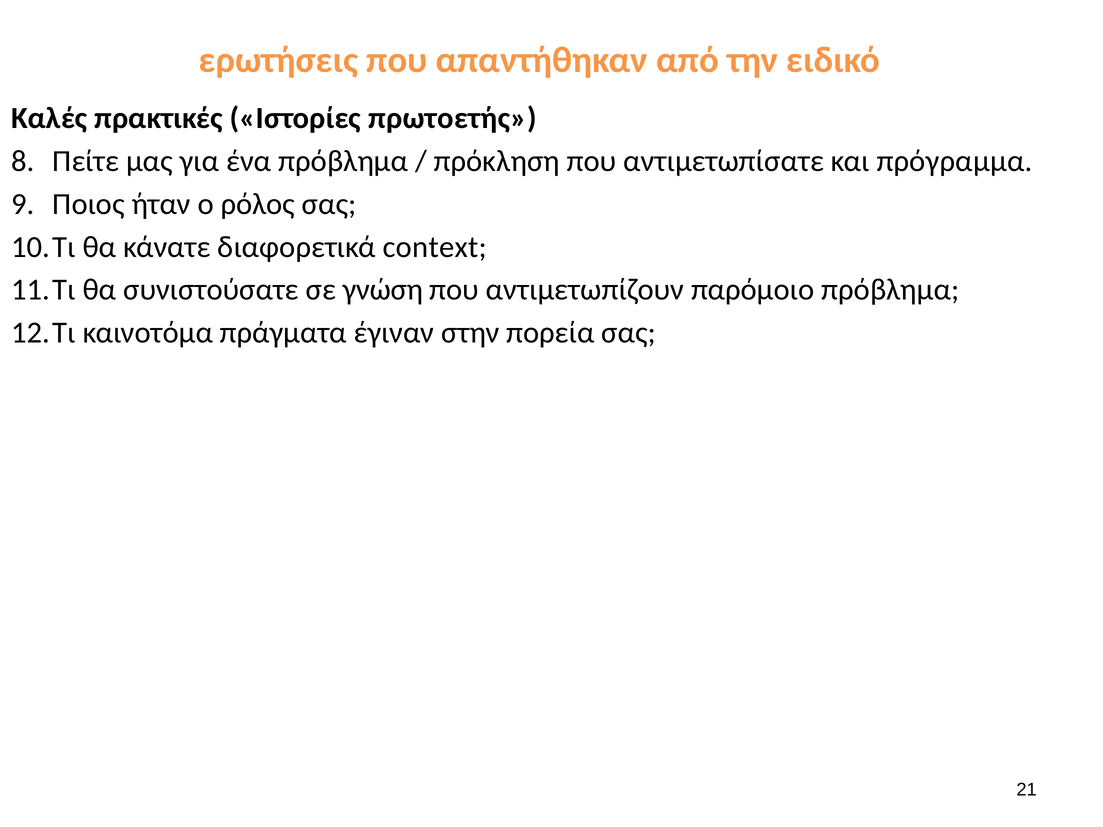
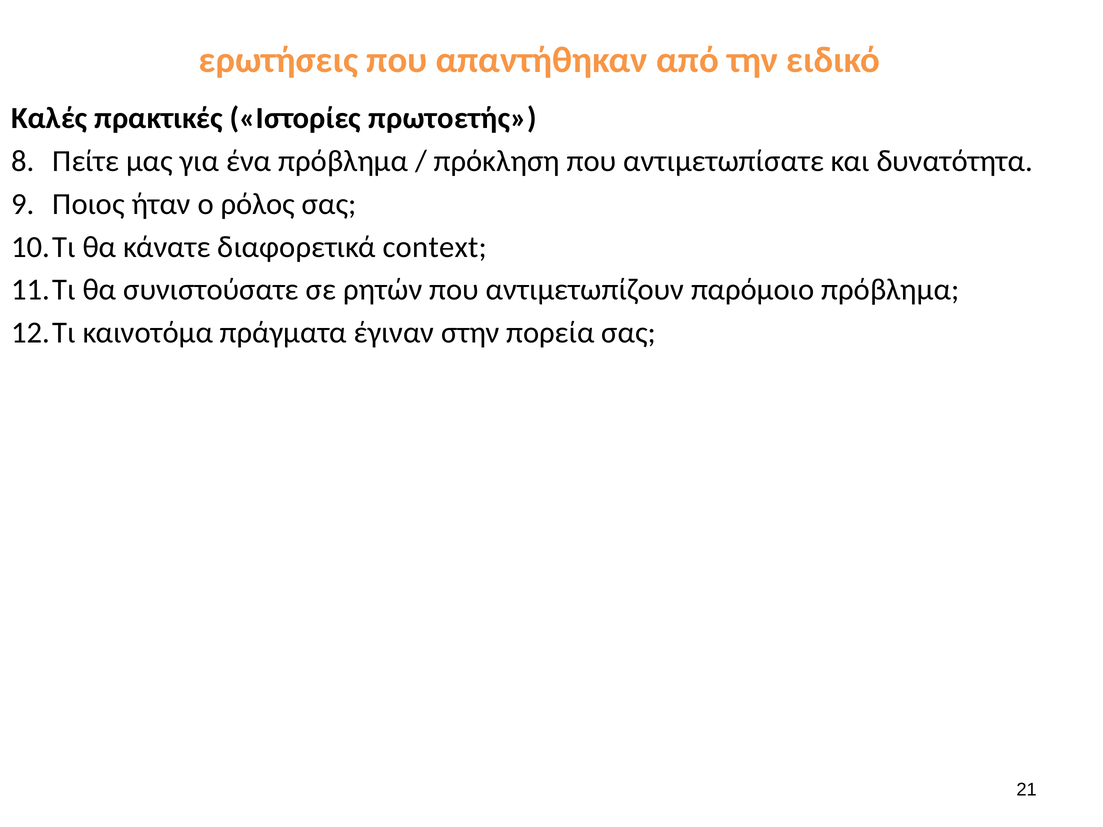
πρόγραμμα: πρόγραμμα -> δυνατότητα
γνώση: γνώση -> ρητών
